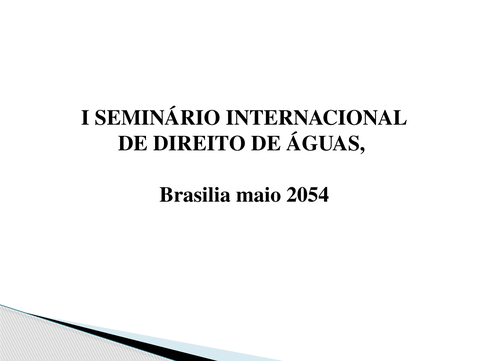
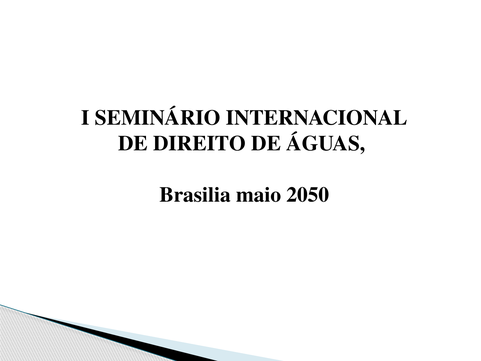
2054: 2054 -> 2050
